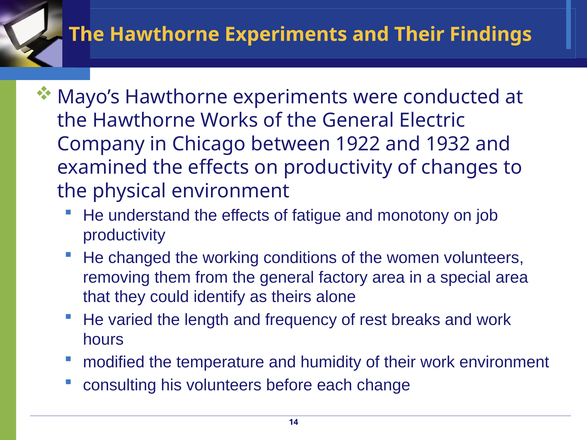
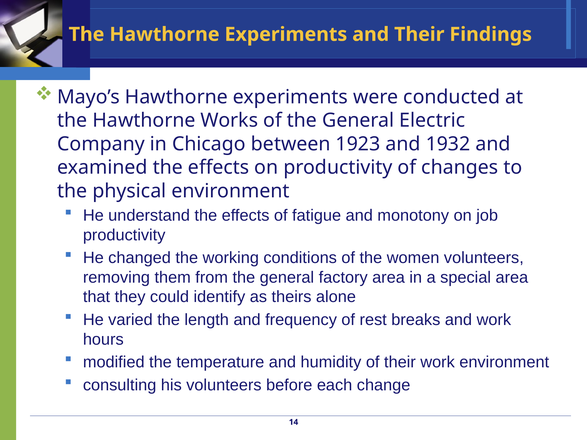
1922: 1922 -> 1923
